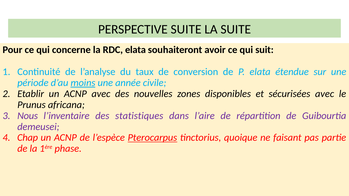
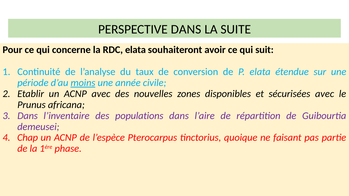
PERSPECTIVE SUITE: SUITE -> DANS
Nous at (28, 116): Nous -> Dans
statistiques: statistiques -> populations
Pterocarpus underline: present -> none
